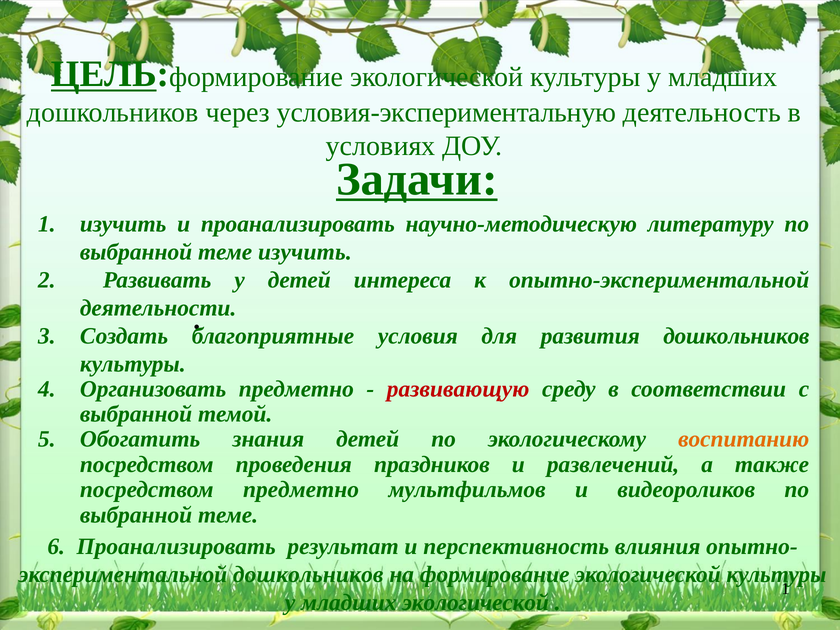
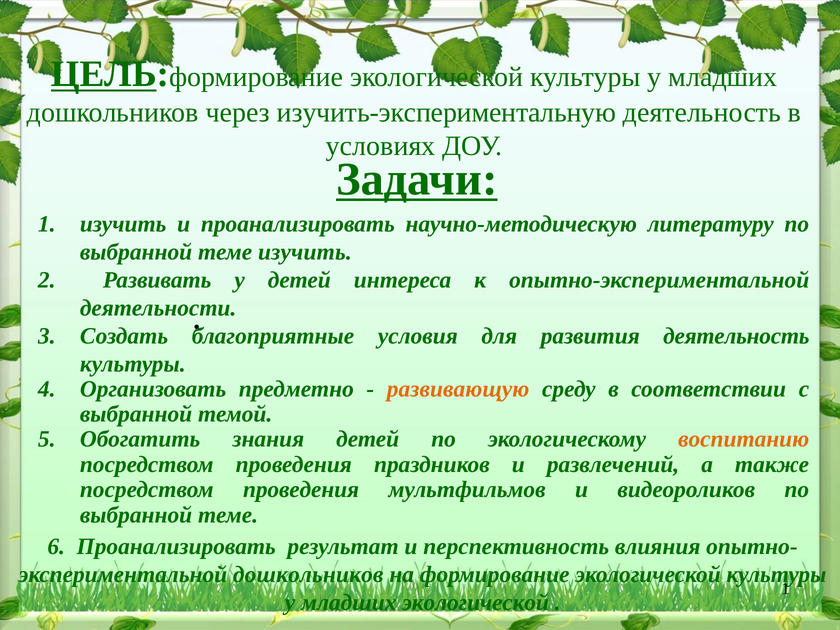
условия-экспериментальную: условия-экспериментальную -> изучить-экспериментальную
развития дошкольников: дошкольников -> деятельность
развивающую colour: red -> orange
предметно at (301, 490): предметно -> проведения
